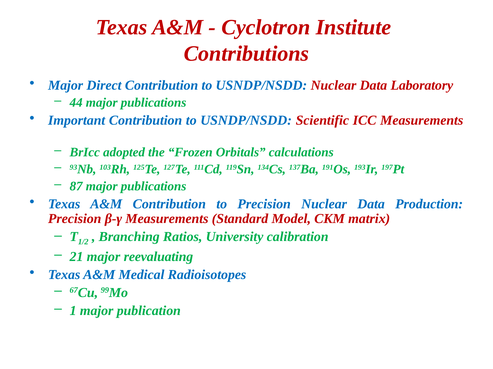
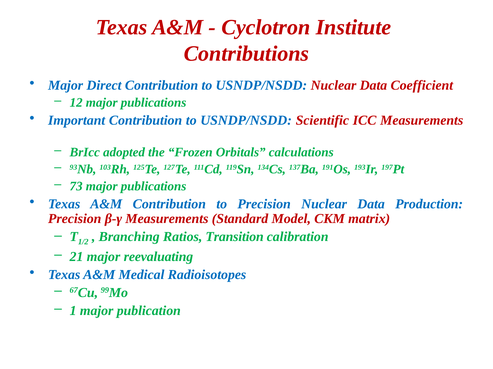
Laboratory: Laboratory -> Coefficient
44: 44 -> 12
87: 87 -> 73
University: University -> Transition
